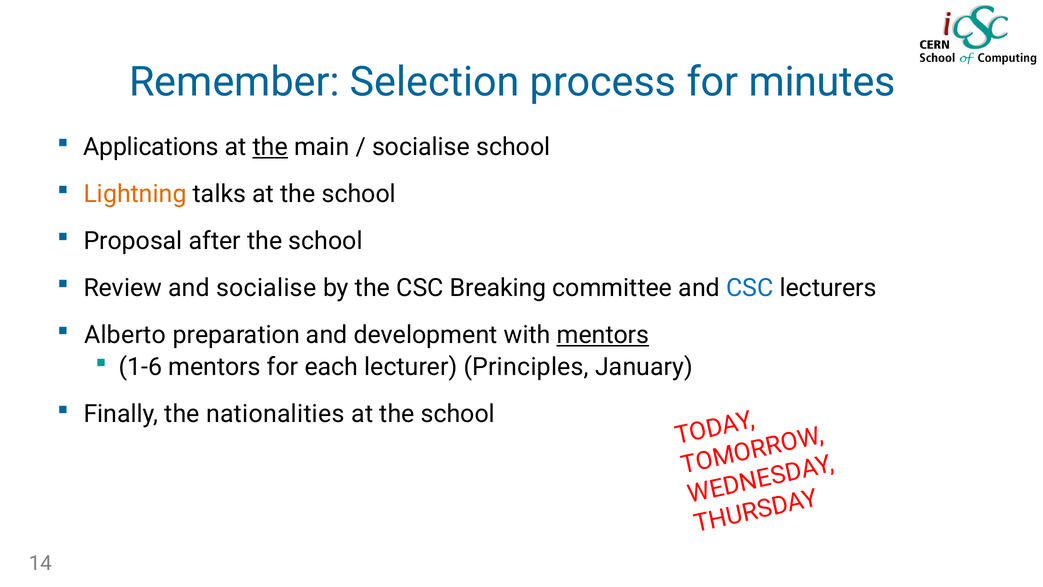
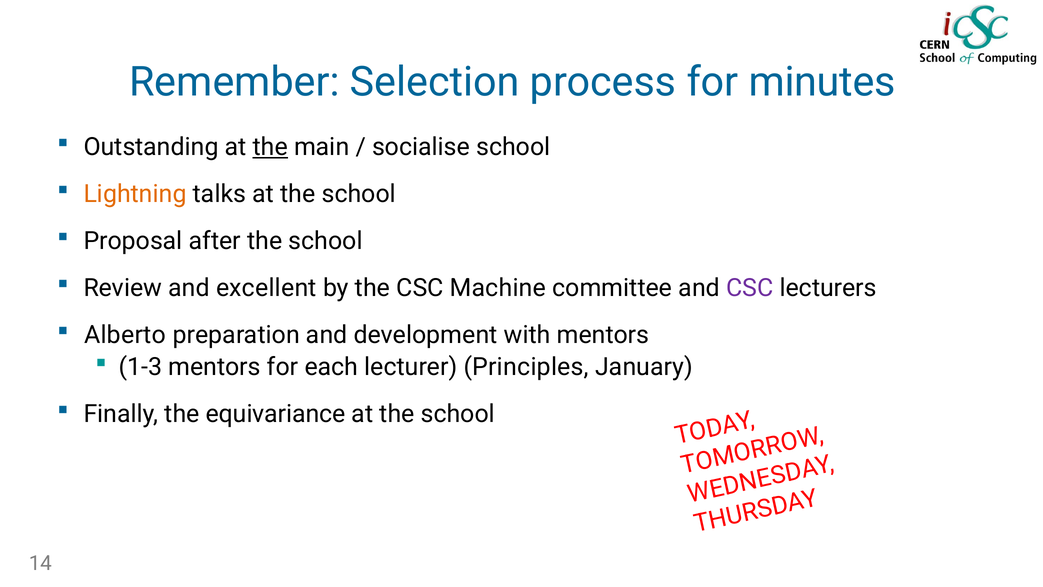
Applications: Applications -> Outstanding
and socialise: socialise -> excellent
Breaking: Breaking -> Machine
CSC at (750, 288) colour: blue -> purple
mentors at (603, 335) underline: present -> none
1-6: 1-6 -> 1-3
nationalities: nationalities -> equivariance
